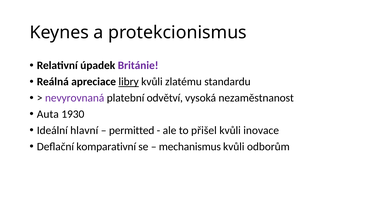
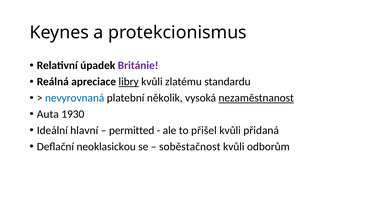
nevyrovnaná colour: purple -> blue
odvětví: odvětví -> několik
nezaměstnanost underline: none -> present
inovace: inovace -> přidaná
komparativní: komparativní -> neoklasickou
mechanismus: mechanismus -> soběstačnost
